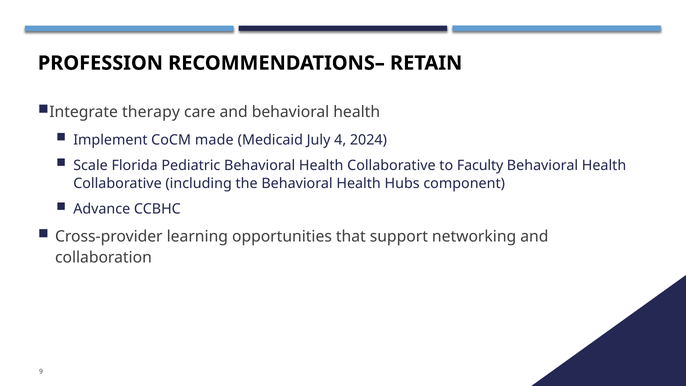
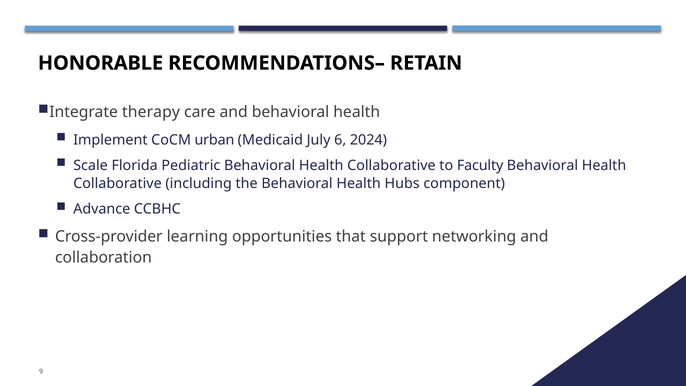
PROFESSION: PROFESSION -> HONORABLE
made: made -> urban
4: 4 -> 6
